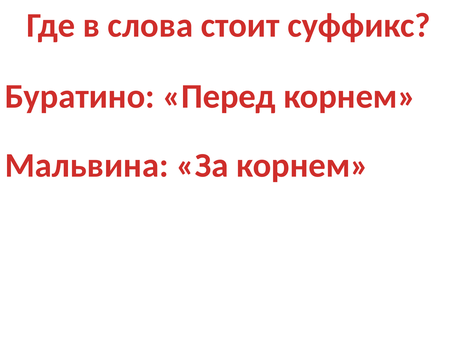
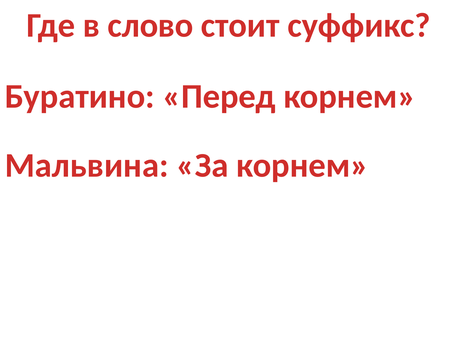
слова: слова -> слово
